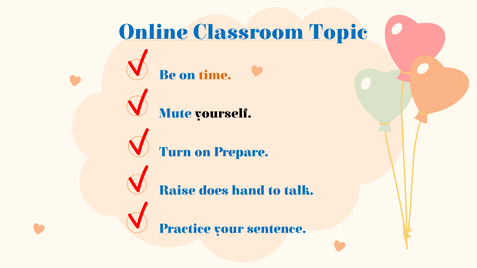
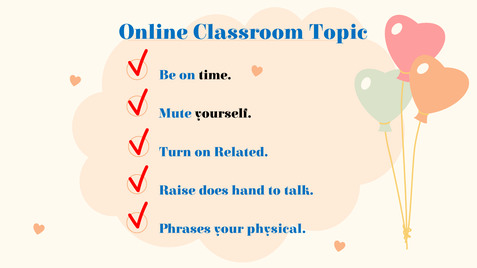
time colour: orange -> black
Prepare: Prepare -> Related
Practice: Practice -> Phrases
sentence: sentence -> physical
